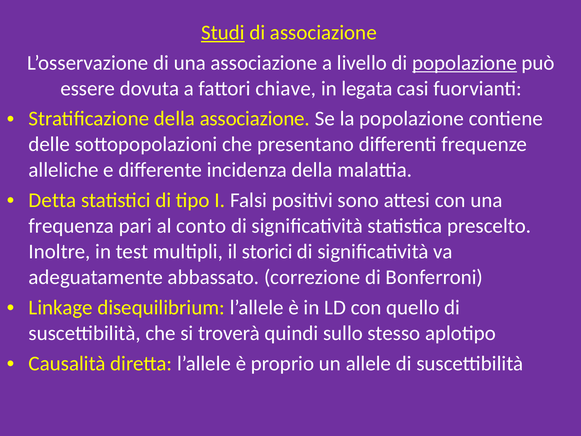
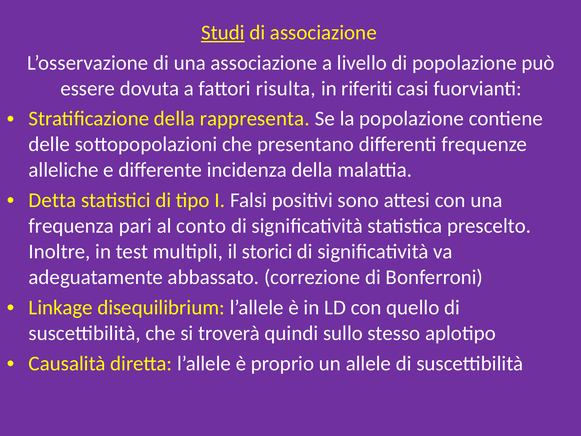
popolazione at (465, 63) underline: present -> none
chiave: chiave -> risulta
legata: legata -> riferiti
della associazione: associazione -> rappresenta
